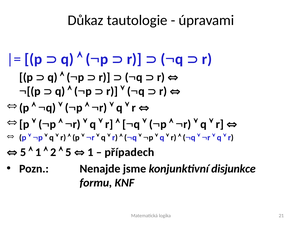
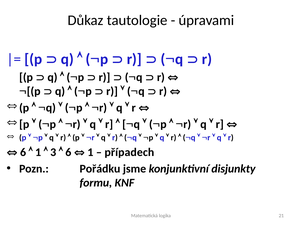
5 at (23, 153): 5 -> 6
2: 2 -> 3
5 at (68, 153): 5 -> 6
Nenajde: Nenajde -> Pořádku
disjunkce: disjunkce -> disjunkty
